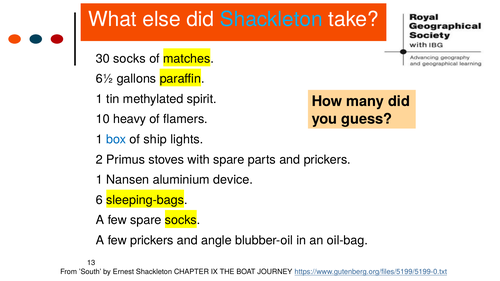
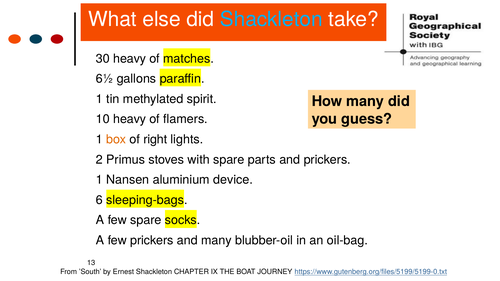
30 socks: socks -> heavy
box colour: blue -> orange
ship: ship -> right
and angle: angle -> many
